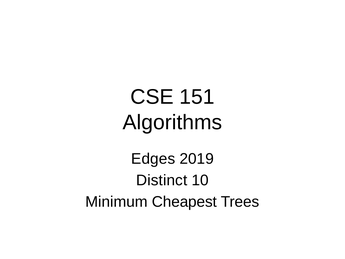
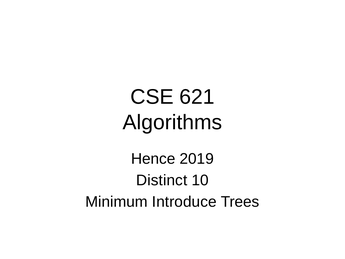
151: 151 -> 621
Edges: Edges -> Hence
Cheapest: Cheapest -> Introduce
